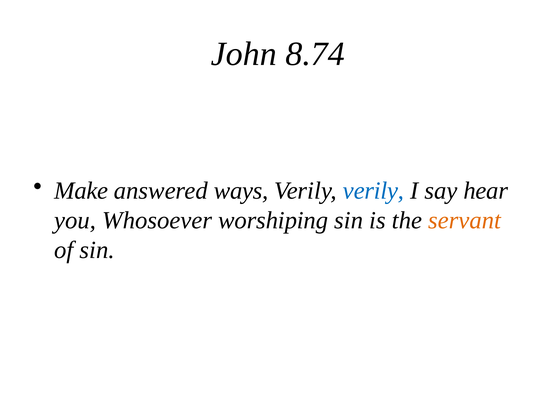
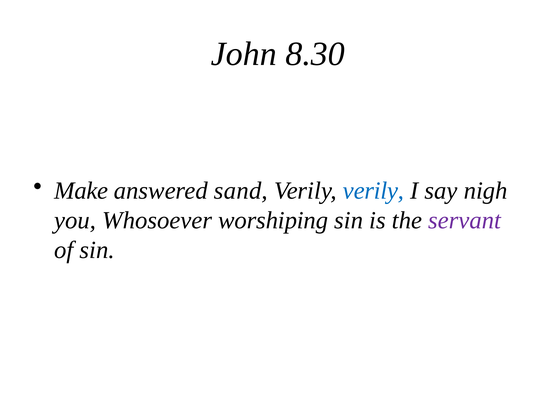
8.74: 8.74 -> 8.30
ways: ways -> sand
hear: hear -> nigh
servant colour: orange -> purple
